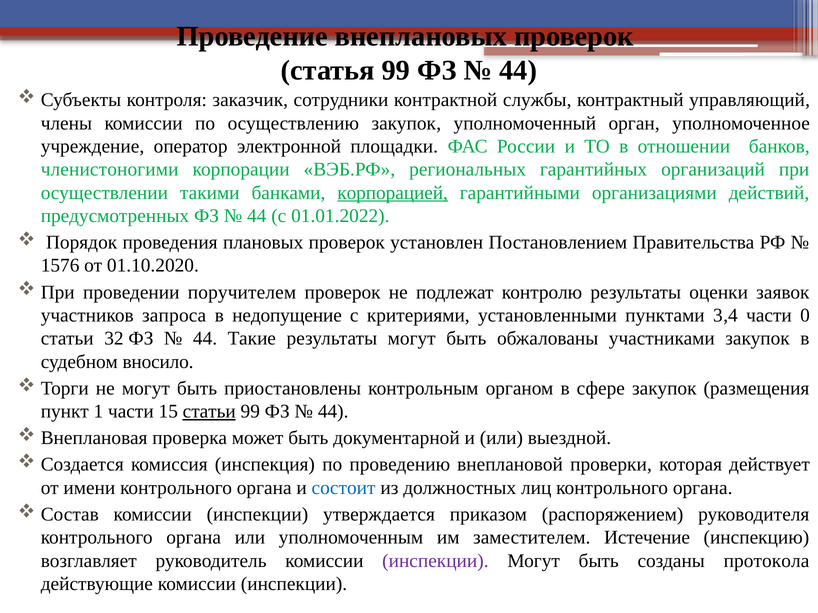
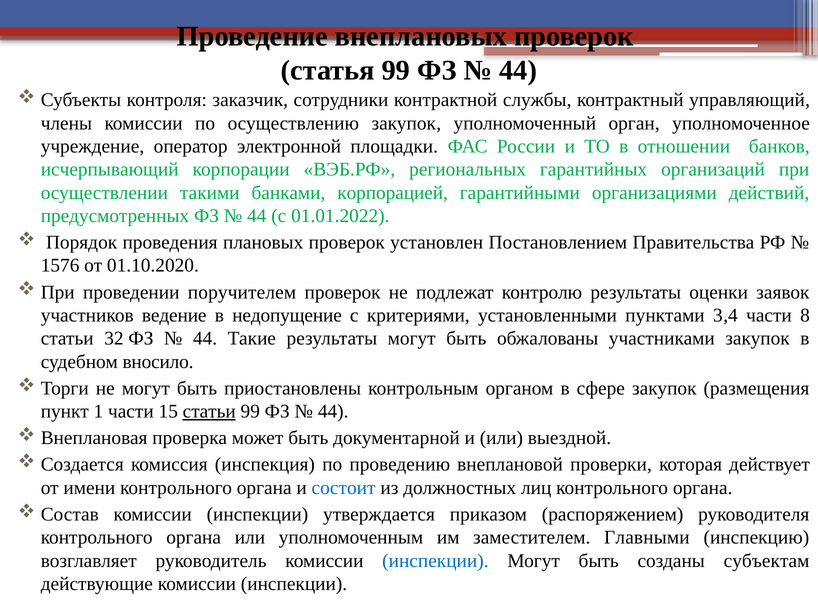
членистоногими: членистоногими -> исчерпывающий
корпорацией underline: present -> none
запроса: запроса -> ведение
0: 0 -> 8
Истечение: Истечение -> Главными
инспекции at (435, 561) colour: purple -> blue
протокола: протокола -> субъектам
